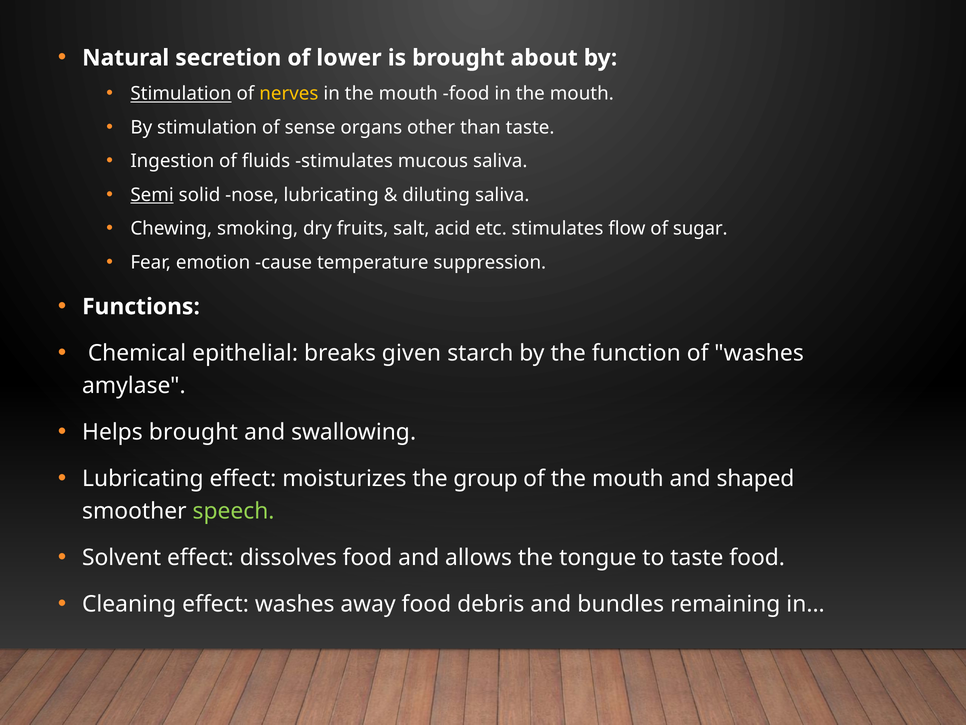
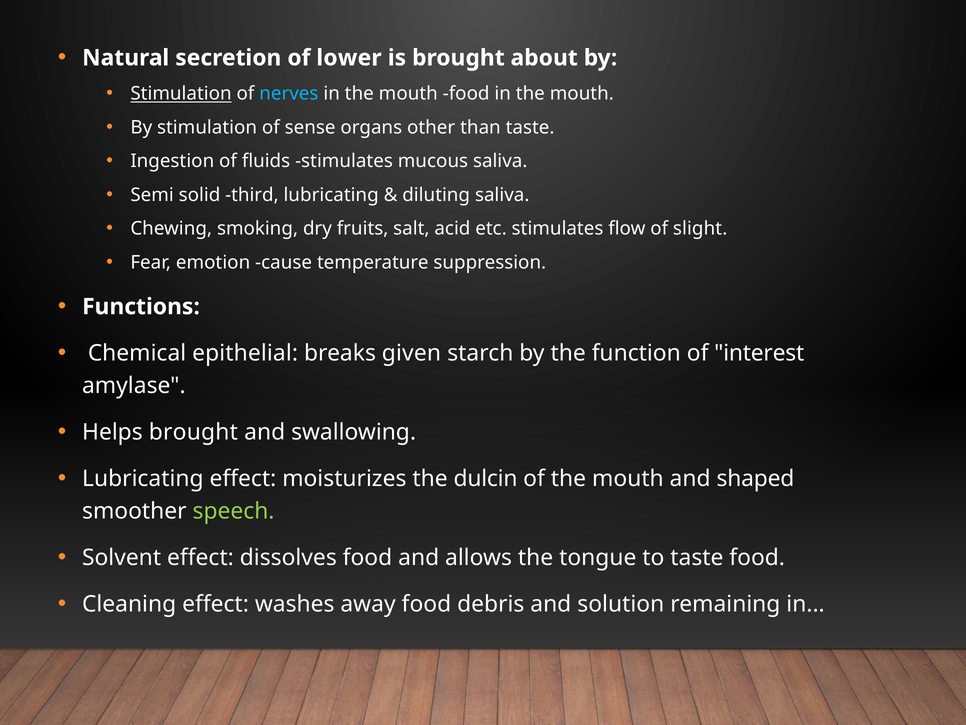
nerves colour: yellow -> light blue
Semi underline: present -> none
nose: nose -> third
sugar: sugar -> slight
of washes: washes -> interest
group: group -> dulcin
bundles: bundles -> solution
